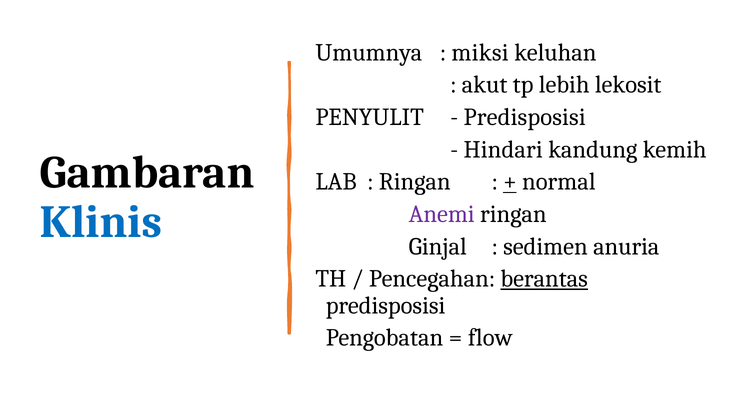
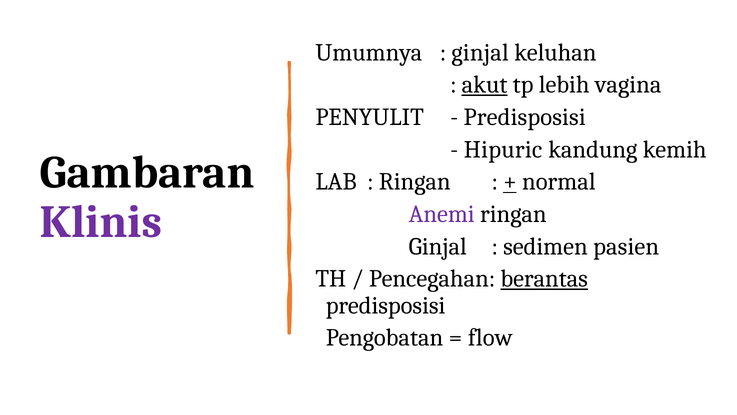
miksi at (480, 52): miksi -> ginjal
akut underline: none -> present
lekosit: lekosit -> vagina
Hindari: Hindari -> Hipuric
Klinis colour: blue -> purple
anuria: anuria -> pasien
